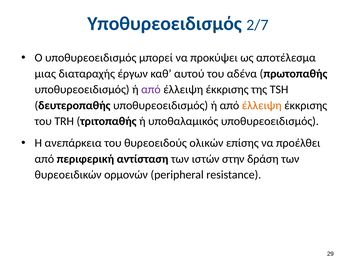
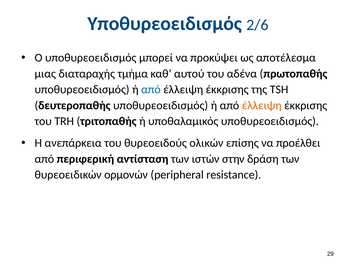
2/7: 2/7 -> 2/6
έργων: έργων -> τμήμα
από at (151, 90) colour: purple -> blue
